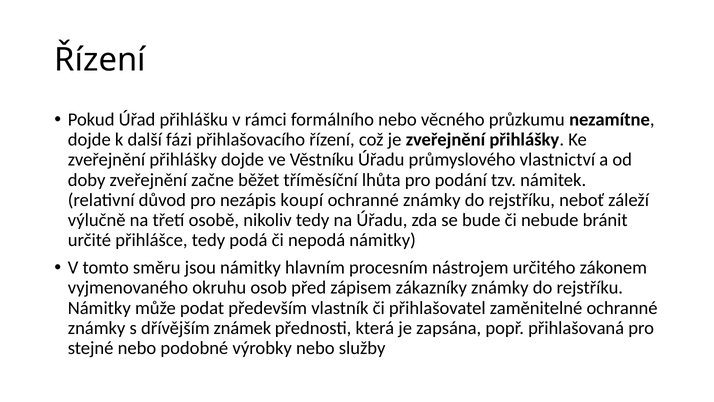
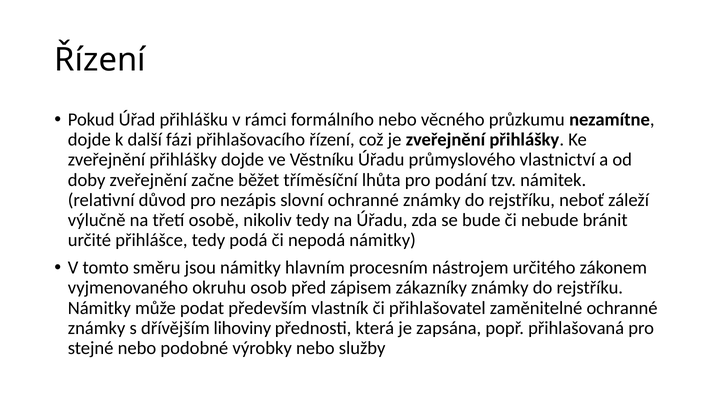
koupí: koupí -> slovní
známek: známek -> lihoviny
